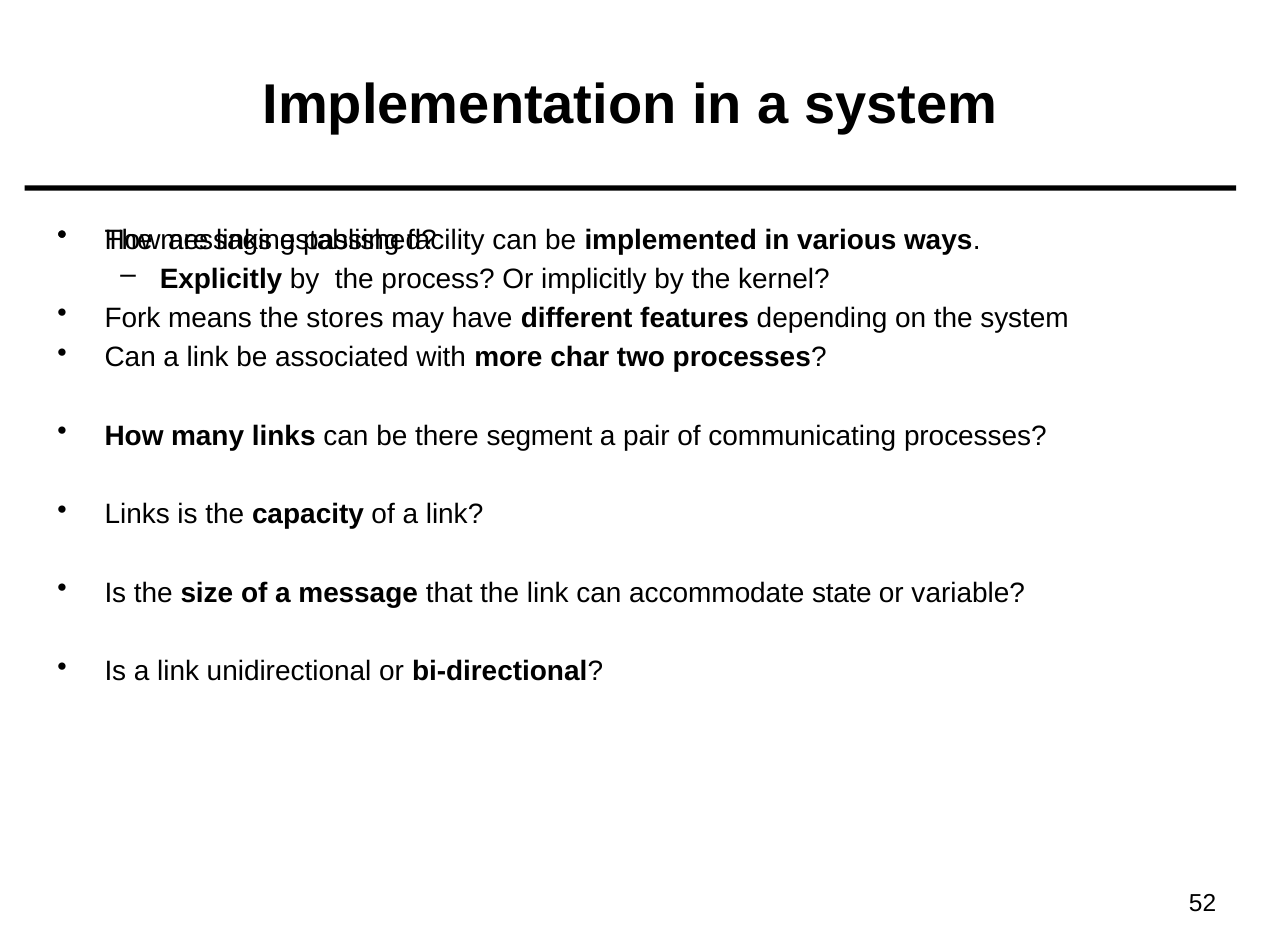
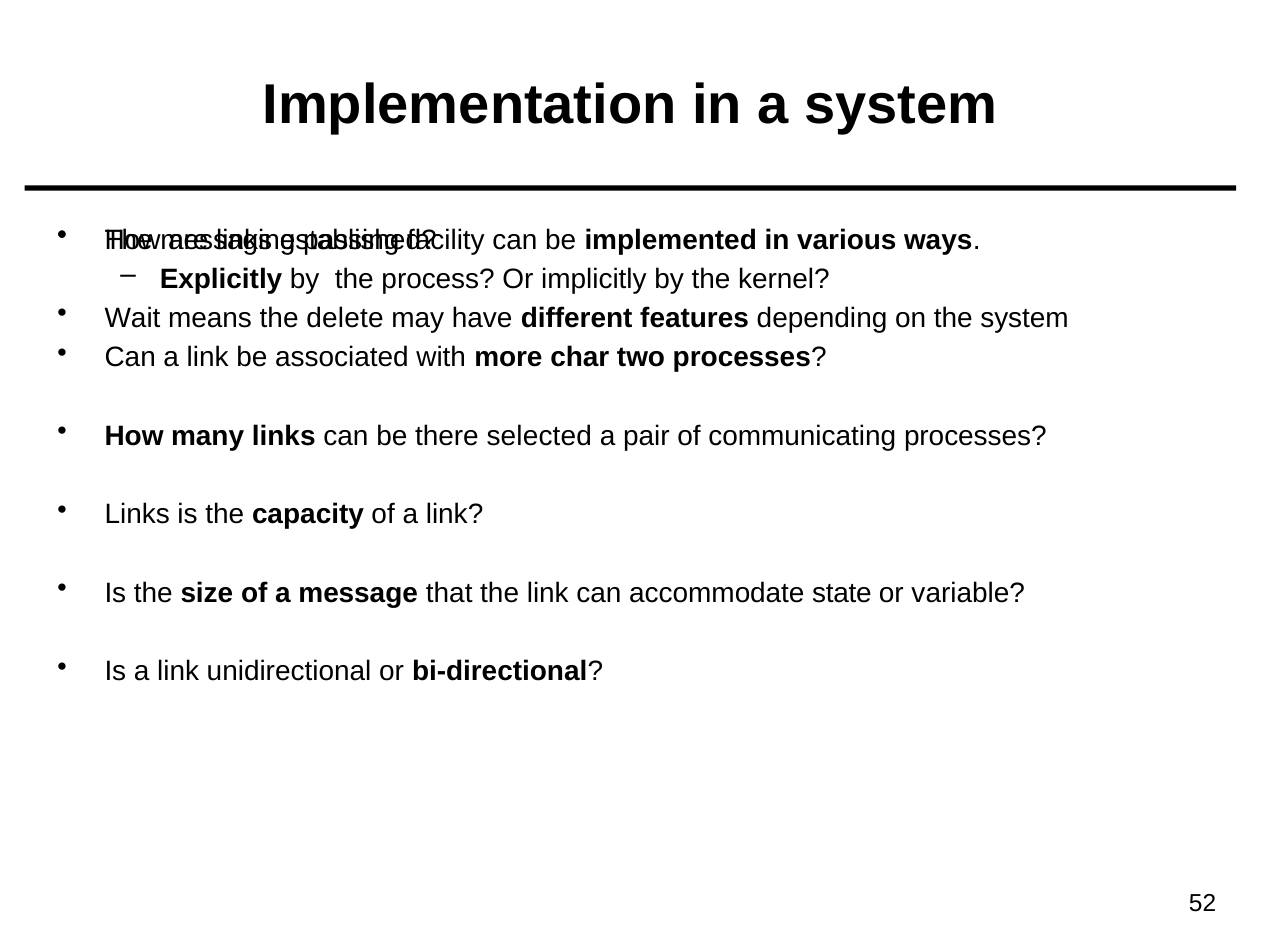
Fork: Fork -> Wait
stores: stores -> delete
segment: segment -> selected
